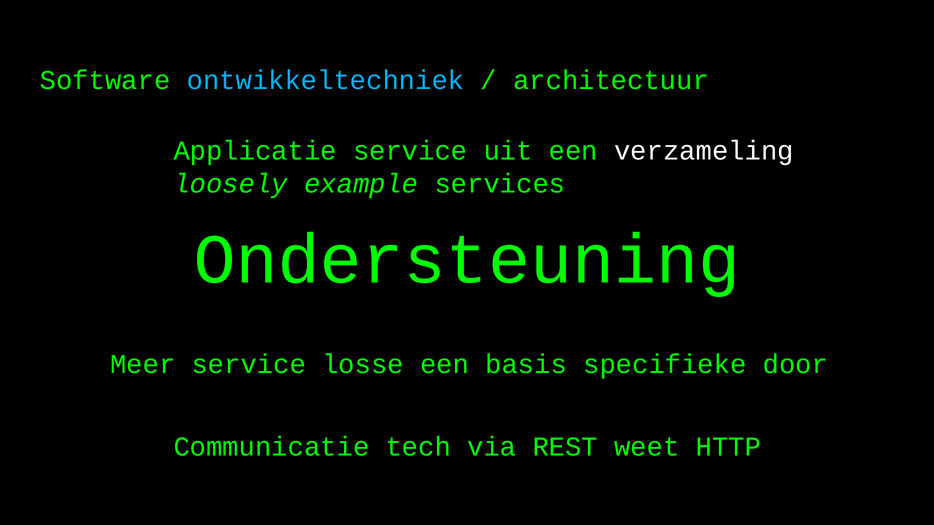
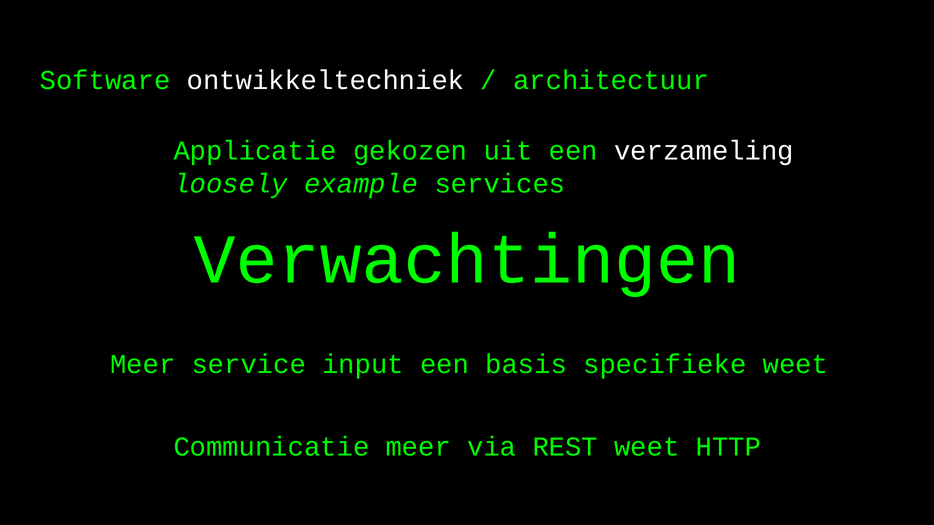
ontwikkeltechniek colour: light blue -> white
Applicatie service: service -> gekozen
Ondersteuning: Ondersteuning -> Verwachtingen
losse: losse -> input
specifieke door: door -> weet
Communicatie tech: tech -> meer
